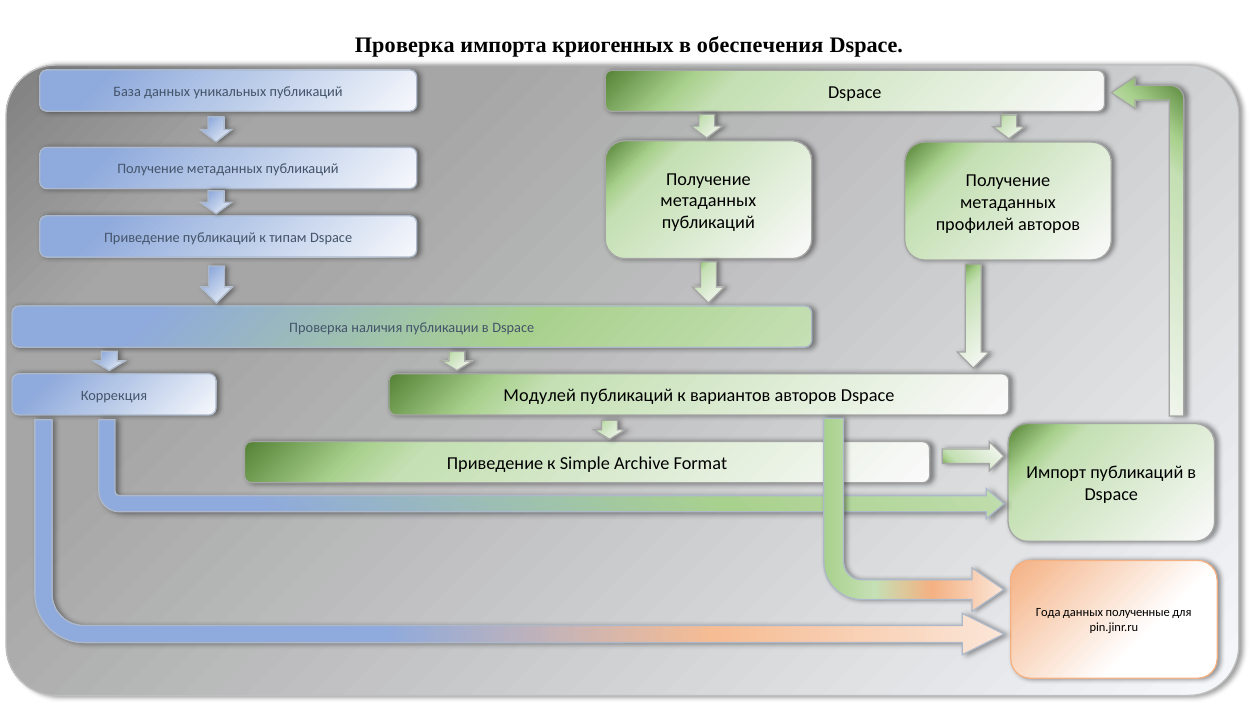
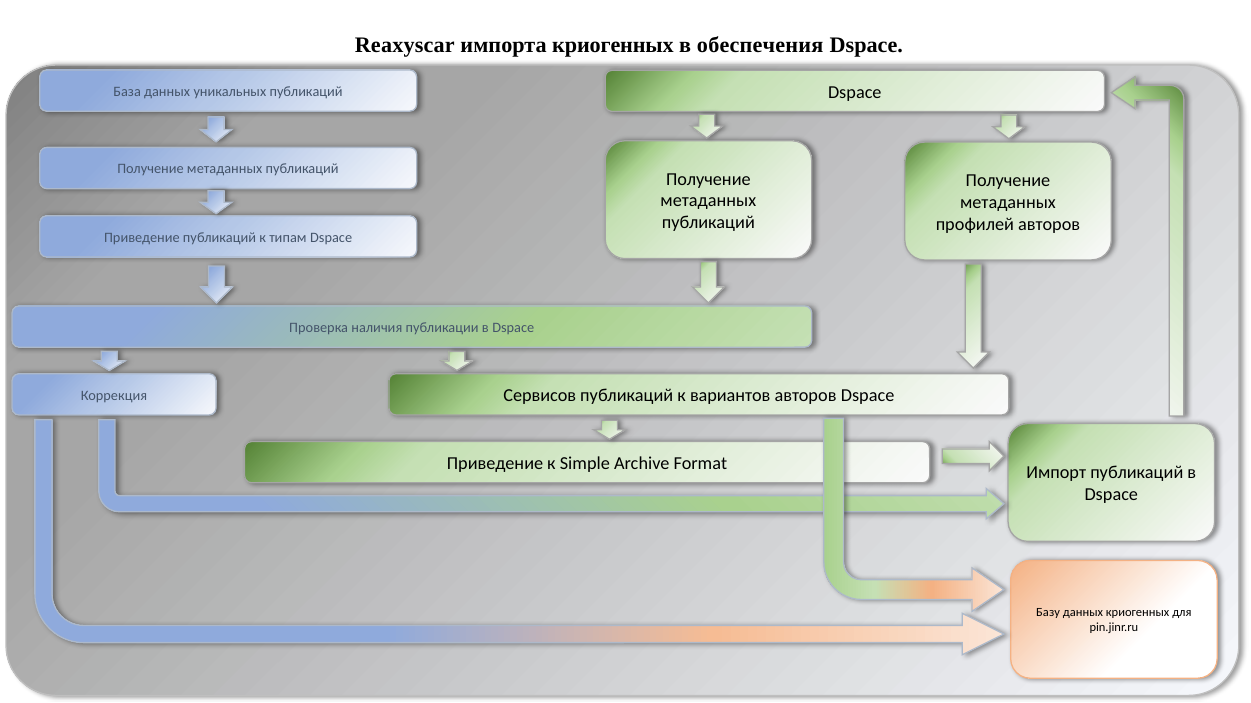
Проверка at (405, 45): Проверка -> Reaxyscar
Модулей: Модулей -> Сервисов
Года: Года -> Базу
данных полученные: полученные -> криогенных
